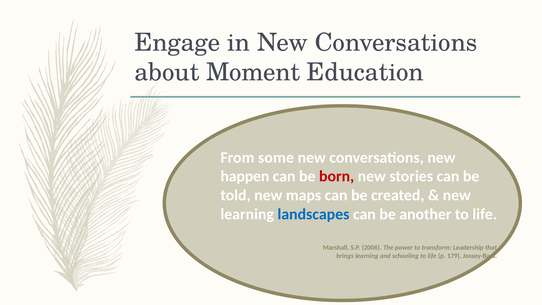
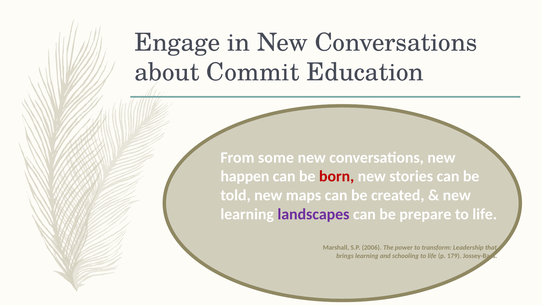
Moment: Moment -> Commit
landscapes colour: blue -> purple
another: another -> prepare
